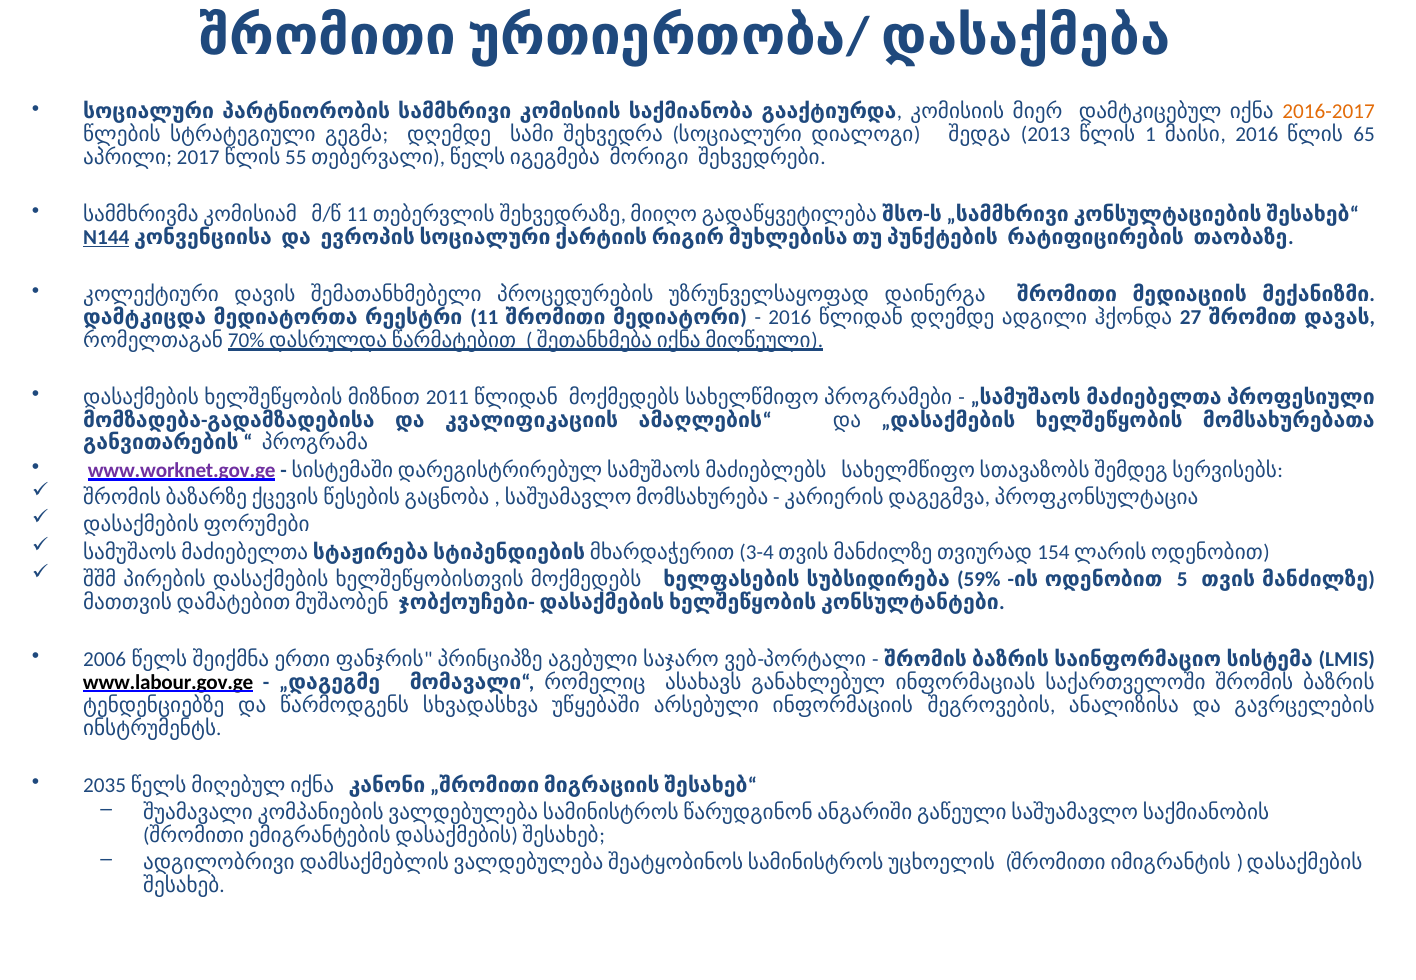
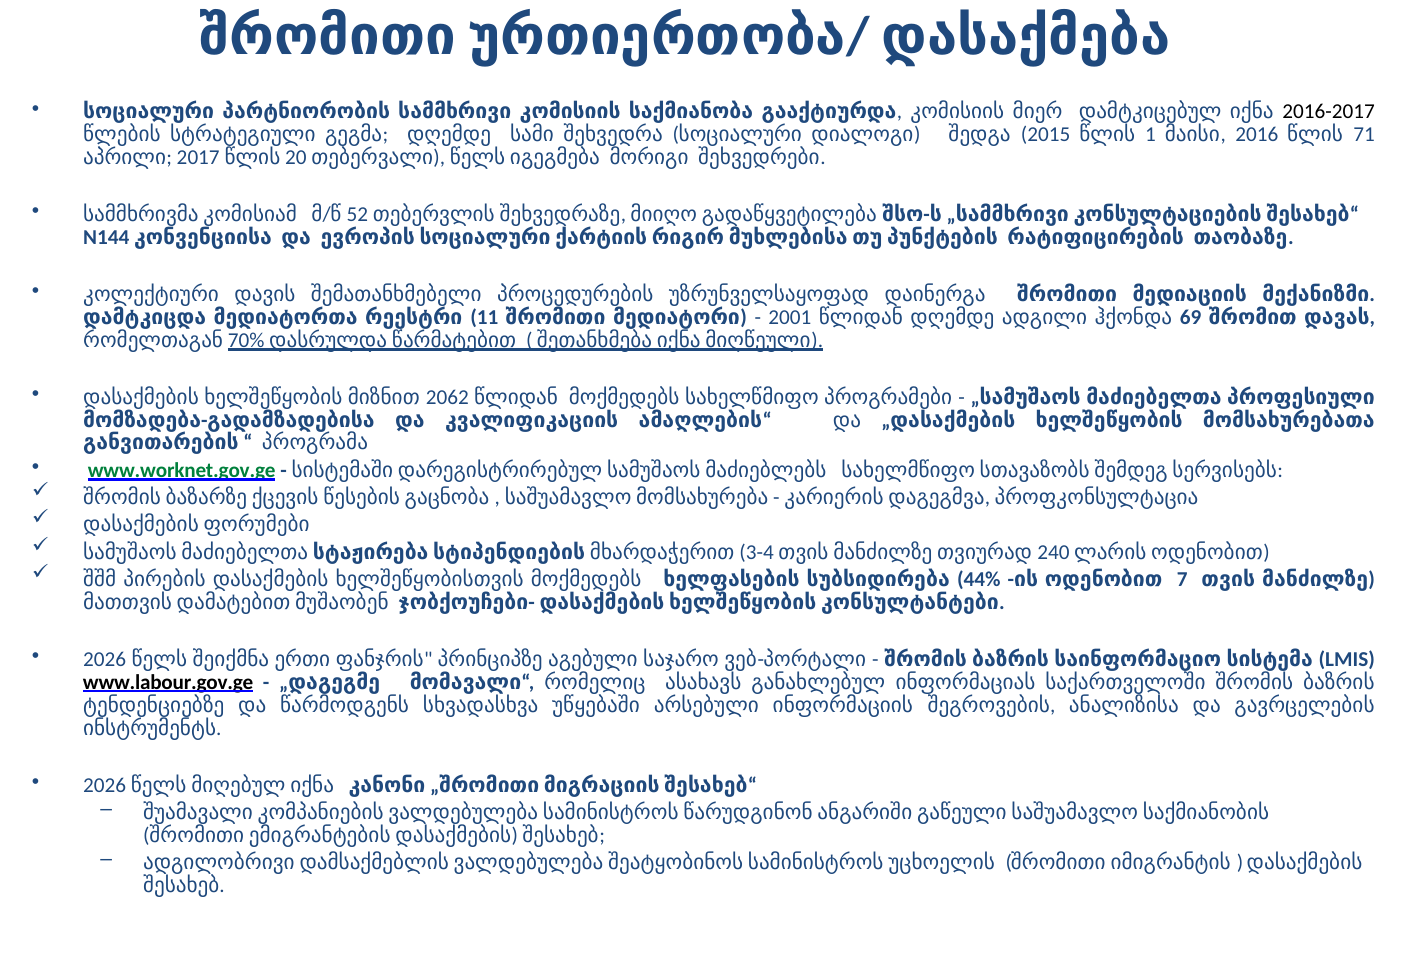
2016-2017 colour: orange -> black
2013: 2013 -> 2015
65: 65 -> 71
55: 55 -> 20
11 at (357, 215): 11 -> 52
N144 underline: present -> none
2016 at (790, 317): 2016 -> 2001
27: 27 -> 69
2011: 2011 -> 2062
www.worknet.gov.ge colour: purple -> green
154: 154 -> 240
59%: 59% -> 44%
5: 5 -> 7
2006 at (105, 659): 2006 -> 2026
2035 at (105, 785): 2035 -> 2026
